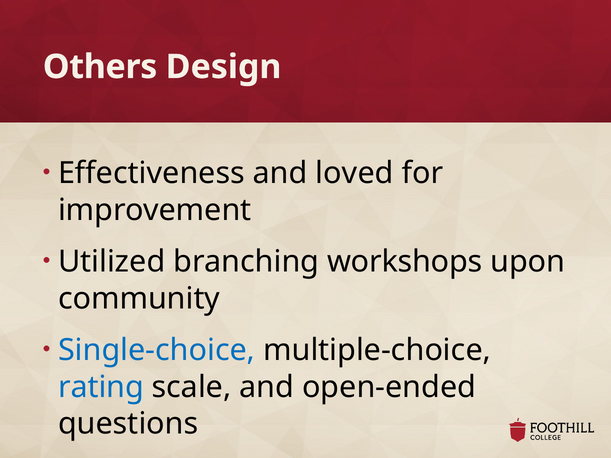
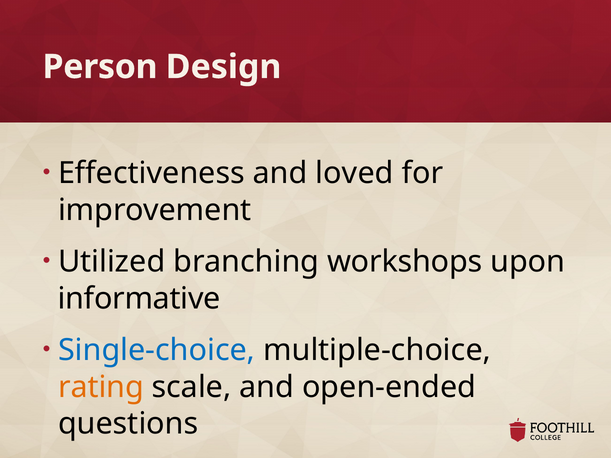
Others: Others -> Person
community: community -> informative
rating colour: blue -> orange
